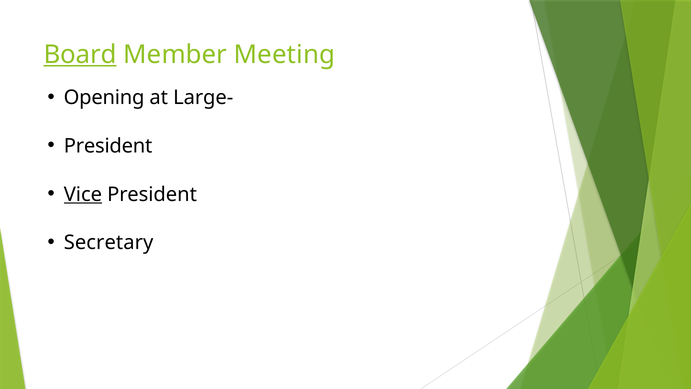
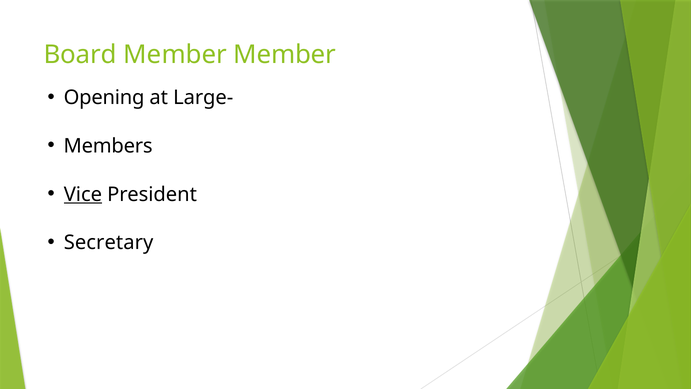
Board underline: present -> none
Member Meeting: Meeting -> Member
President at (108, 146): President -> Members
